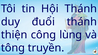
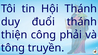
lùng: lùng -> phải
